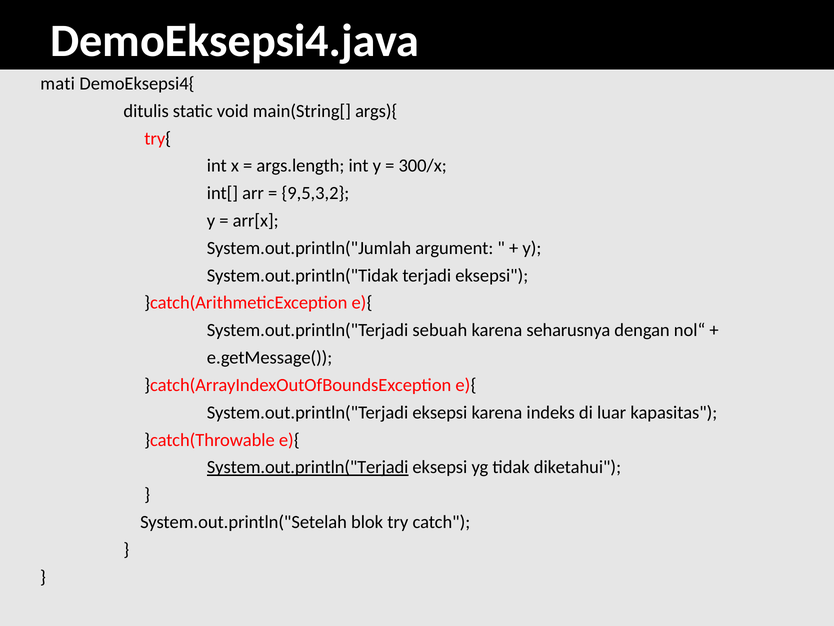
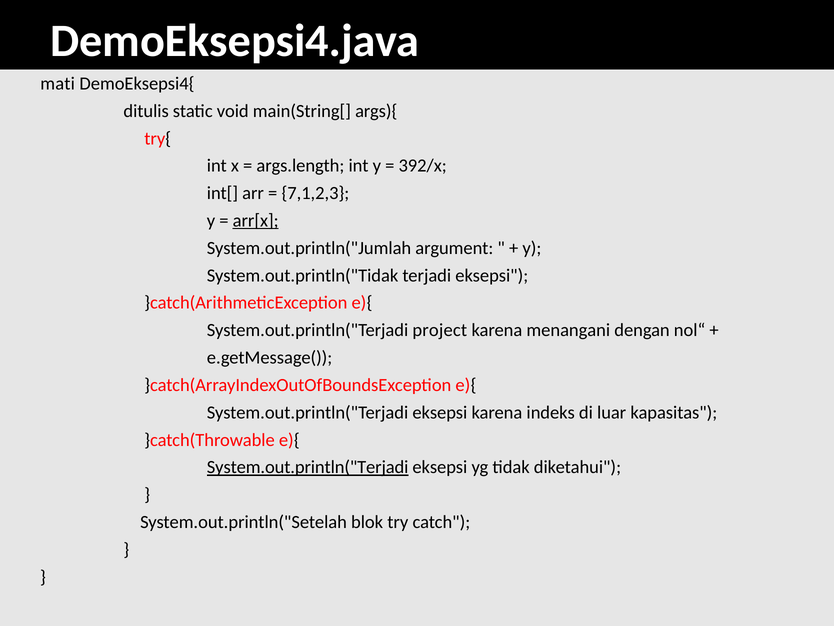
300/x: 300/x -> 392/x
9,5,3,2: 9,5,3,2 -> 7,1,2,3
arr[x underline: none -> present
sebuah: sebuah -> project
seharusnya: seharusnya -> menangani
